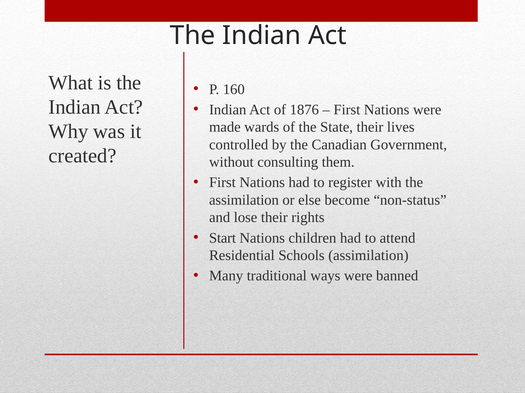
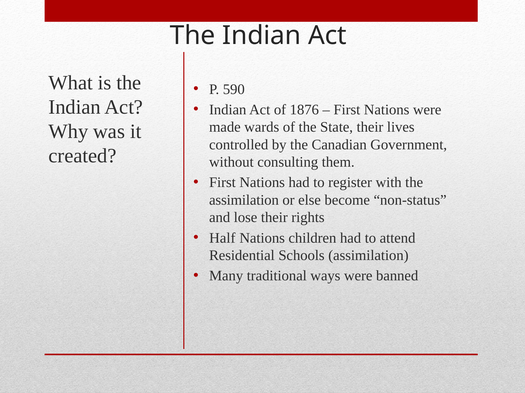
160: 160 -> 590
Start: Start -> Half
